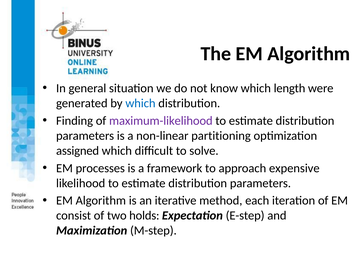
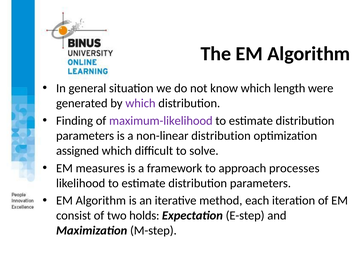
which at (140, 103) colour: blue -> purple
non-linear partitioning: partitioning -> distribution
processes: processes -> measures
expensive: expensive -> processes
